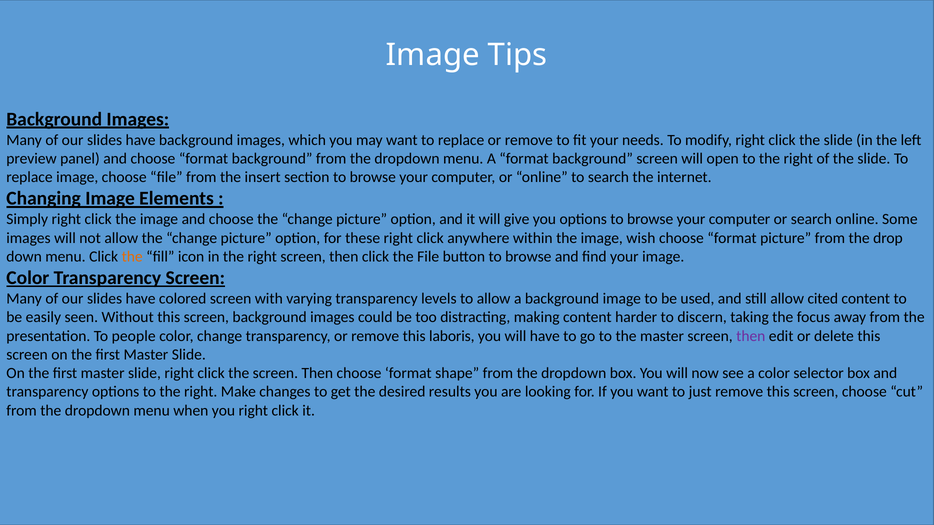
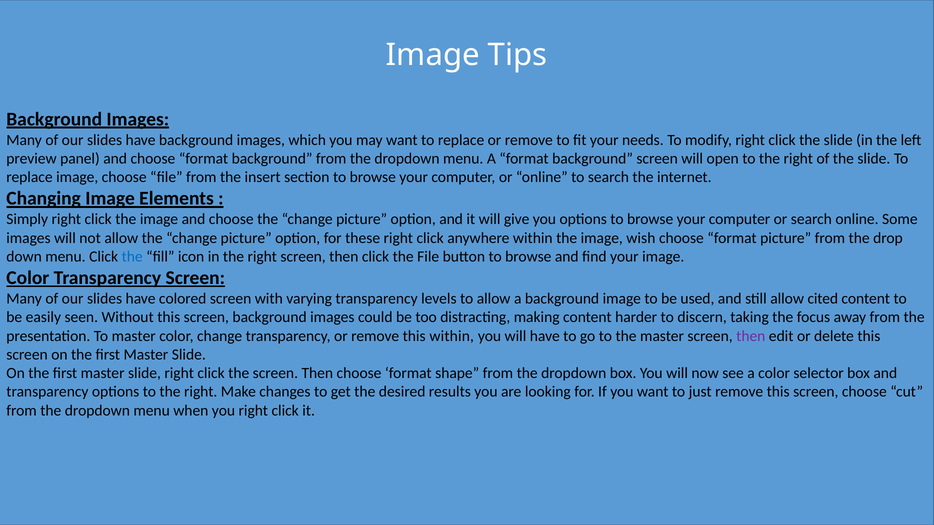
the at (132, 257) colour: orange -> blue
To people: people -> master
this laboris: laboris -> within
